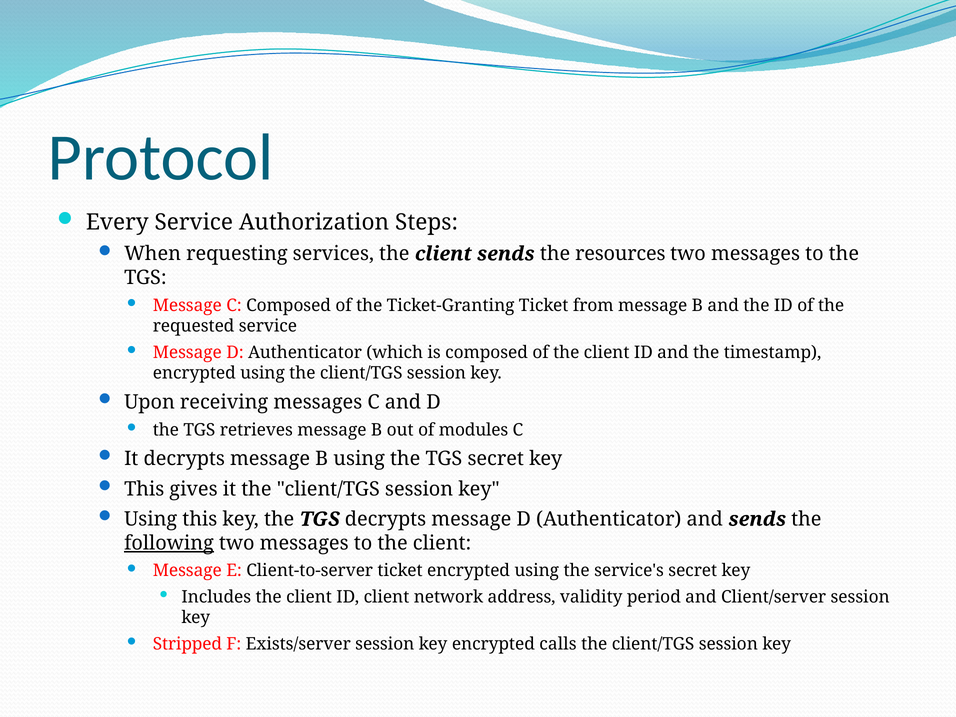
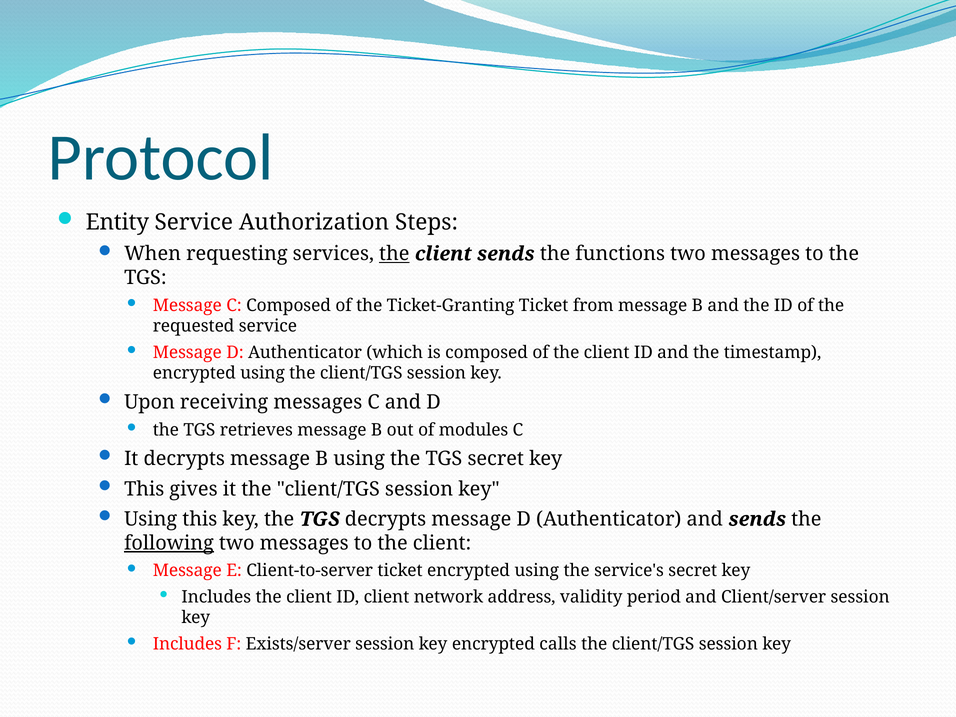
Every: Every -> Entity
the at (394, 254) underline: none -> present
resources: resources -> functions
Stripped at (187, 644): Stripped -> Includes
